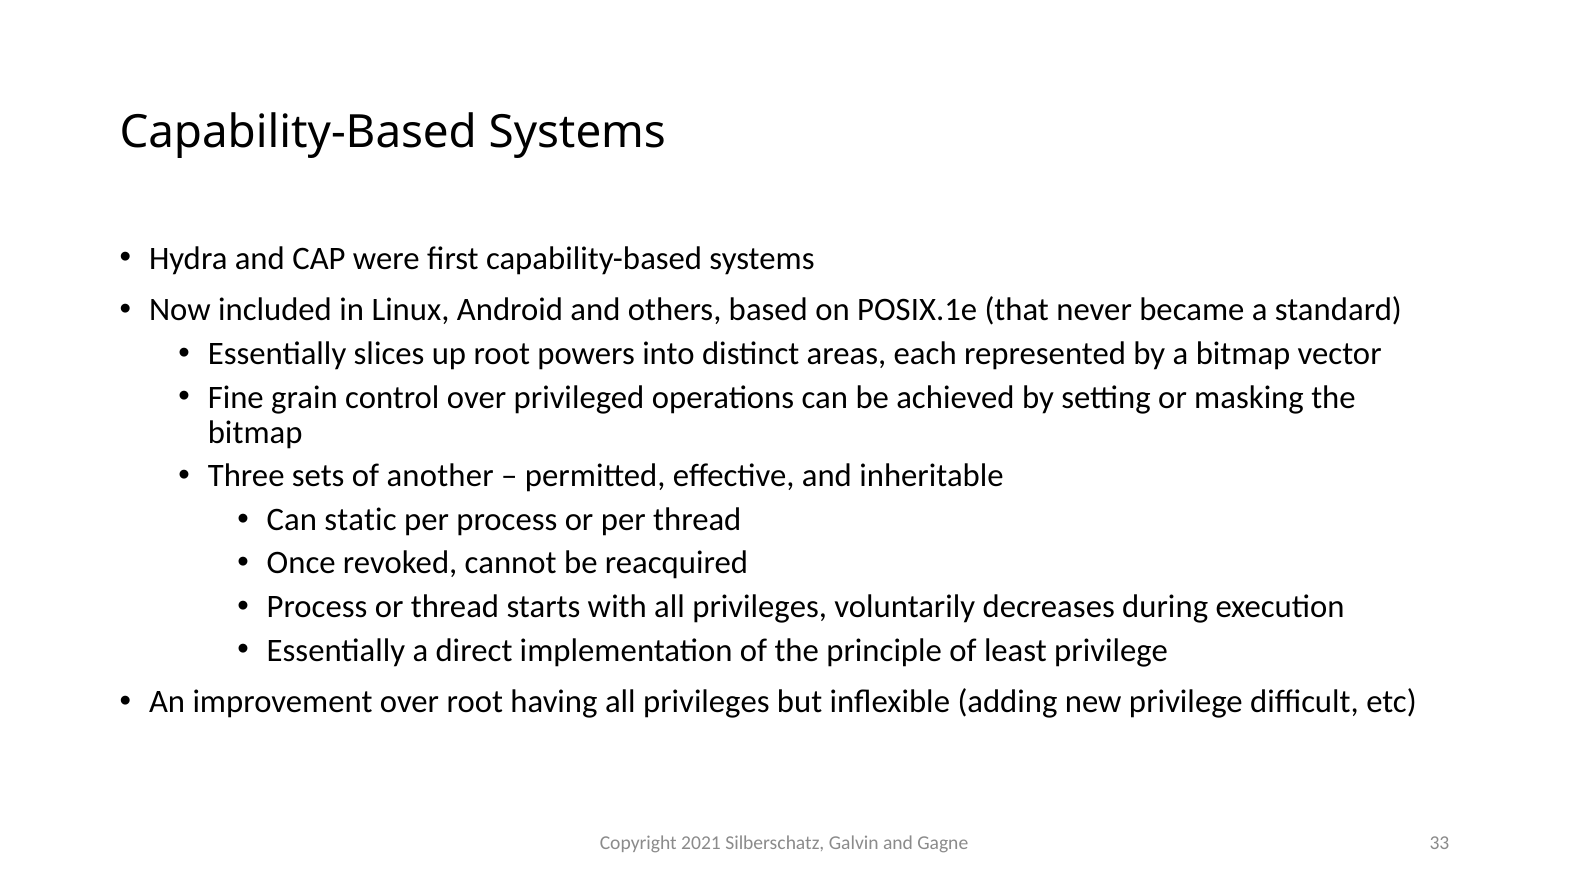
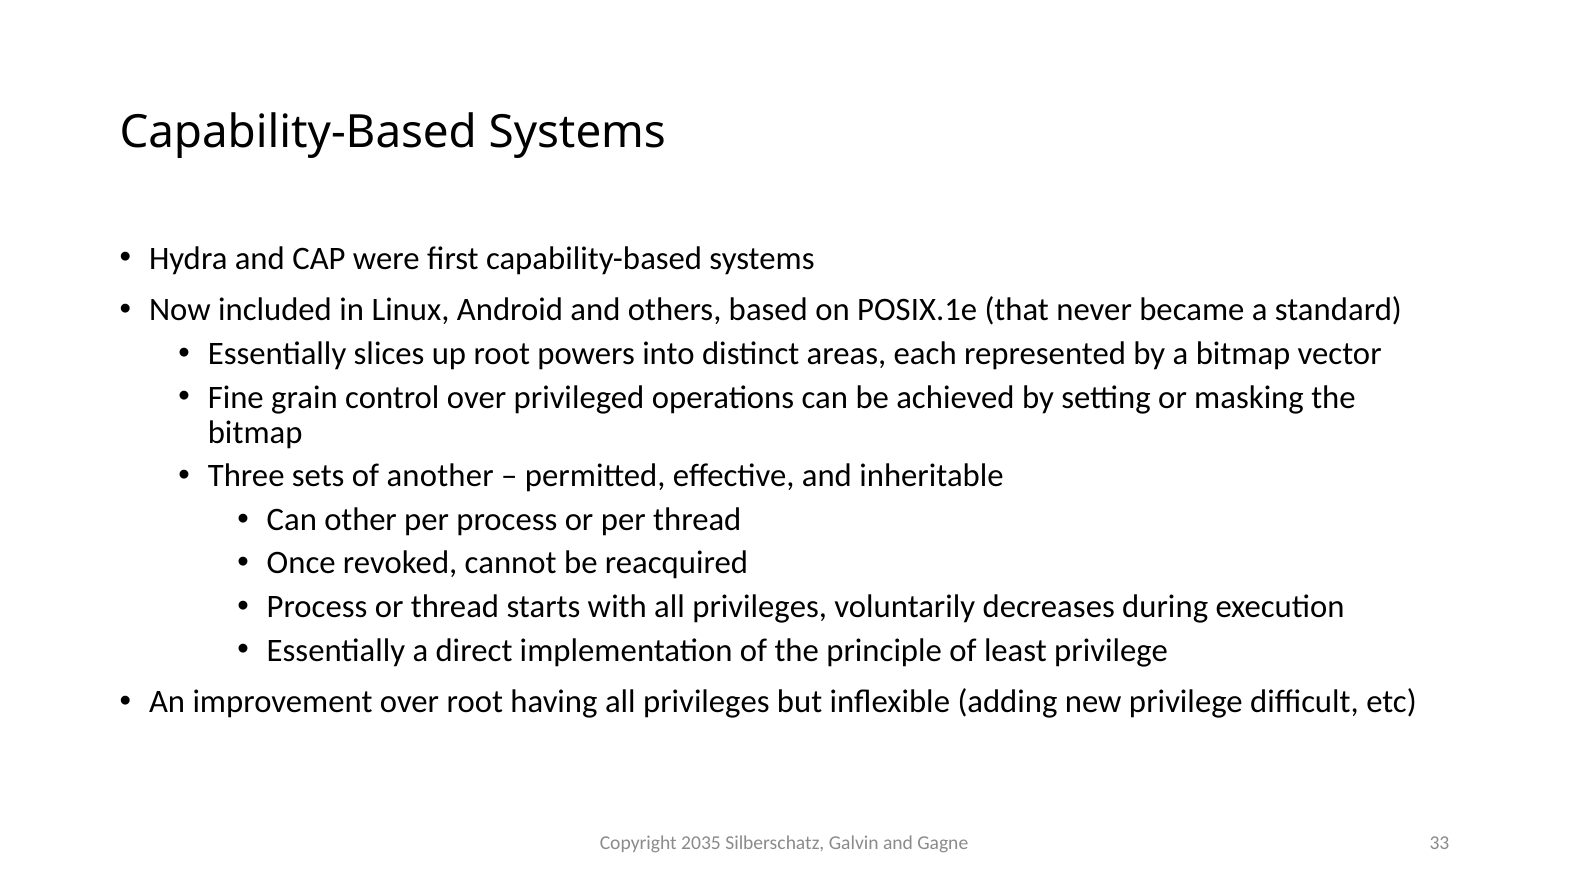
static: static -> other
2021: 2021 -> 2035
